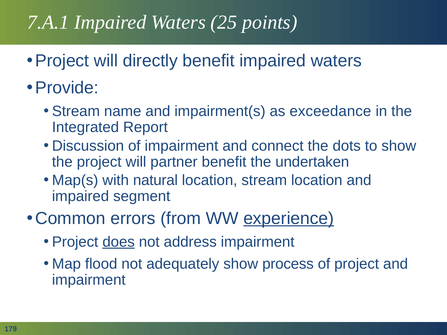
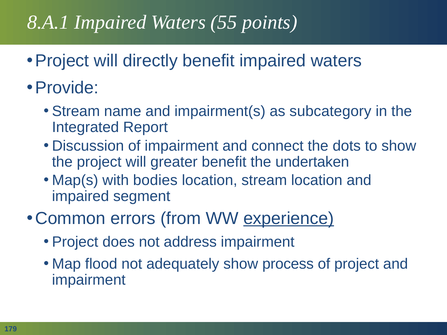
7.A.1: 7.A.1 -> 8.A.1
25: 25 -> 55
exceedance: exceedance -> subcategory
partner: partner -> greater
natural: natural -> bodies
does underline: present -> none
